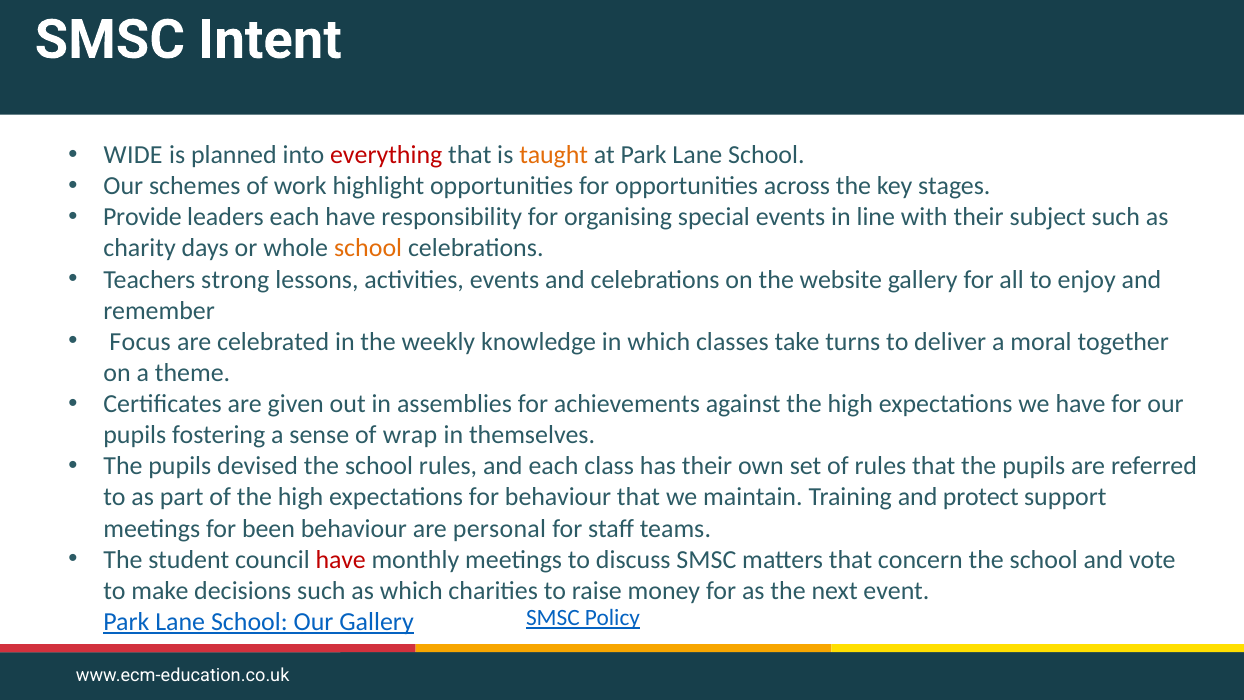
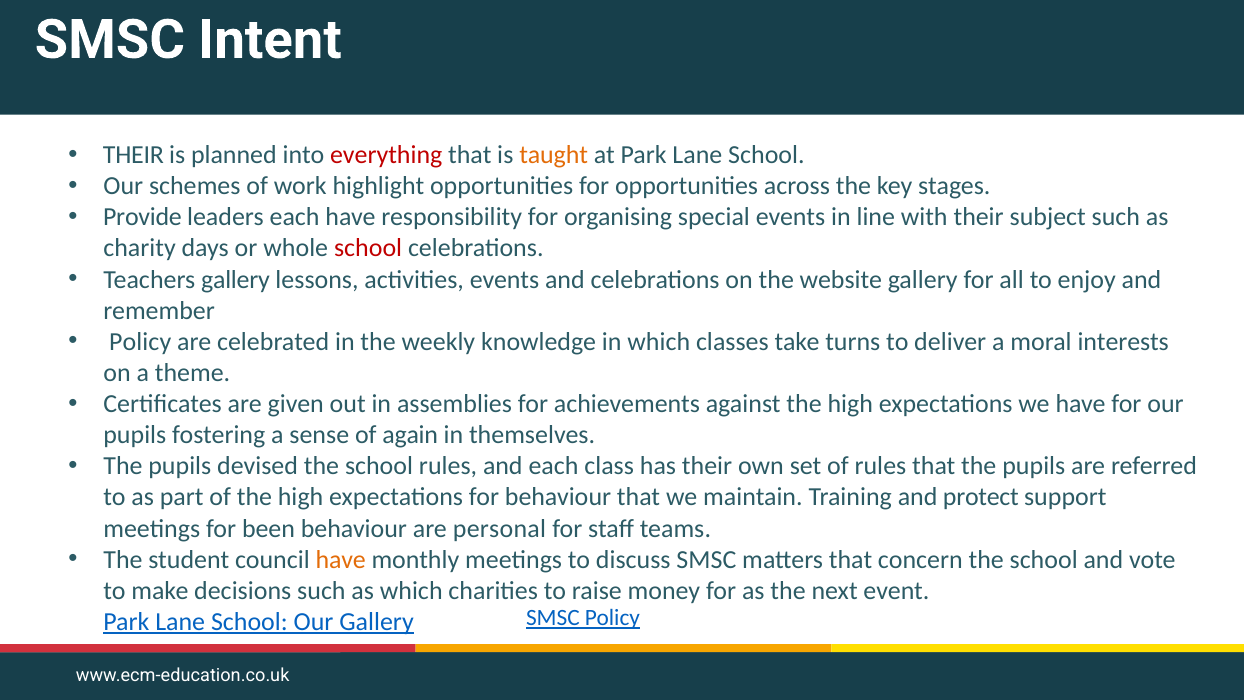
WIDE at (133, 155): WIDE -> THEIR
school at (368, 248) colour: orange -> red
Teachers strong: strong -> gallery
Focus at (140, 342): Focus -> Policy
together: together -> interests
wrap: wrap -> again
have at (341, 559) colour: red -> orange
